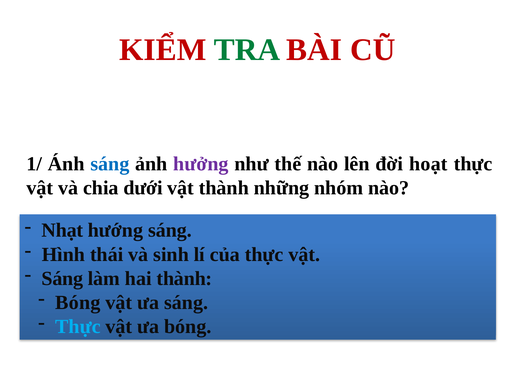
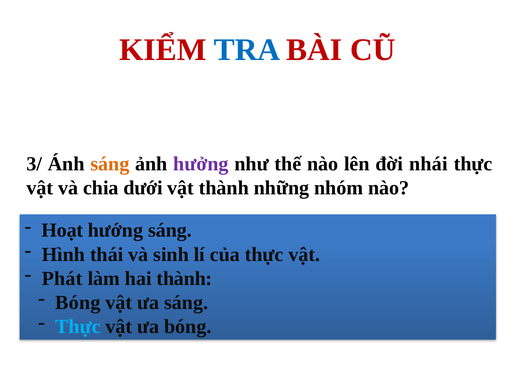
TRA colour: green -> blue
1/: 1/ -> 3/
sáng at (110, 164) colour: blue -> orange
hoạt: hoạt -> nhái
Nhạt: Nhạt -> Hoạt
Sáng at (62, 279): Sáng -> Phát
